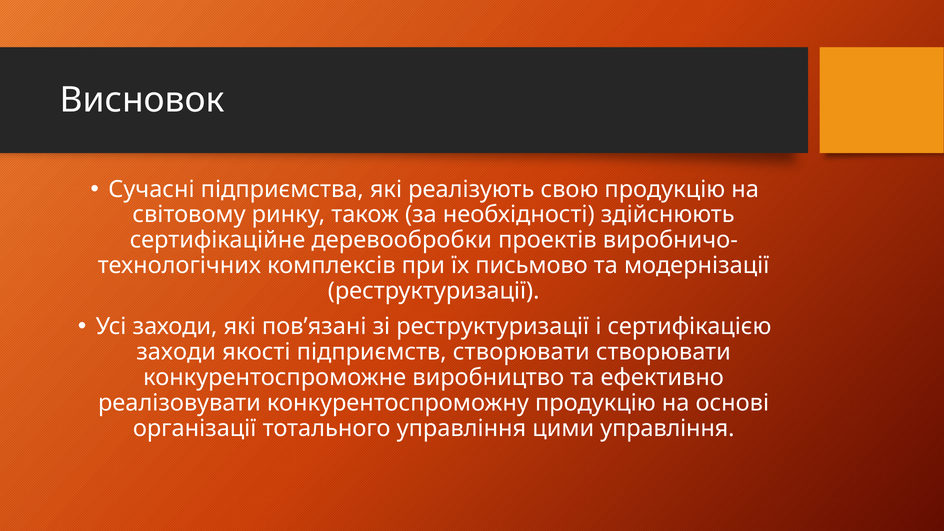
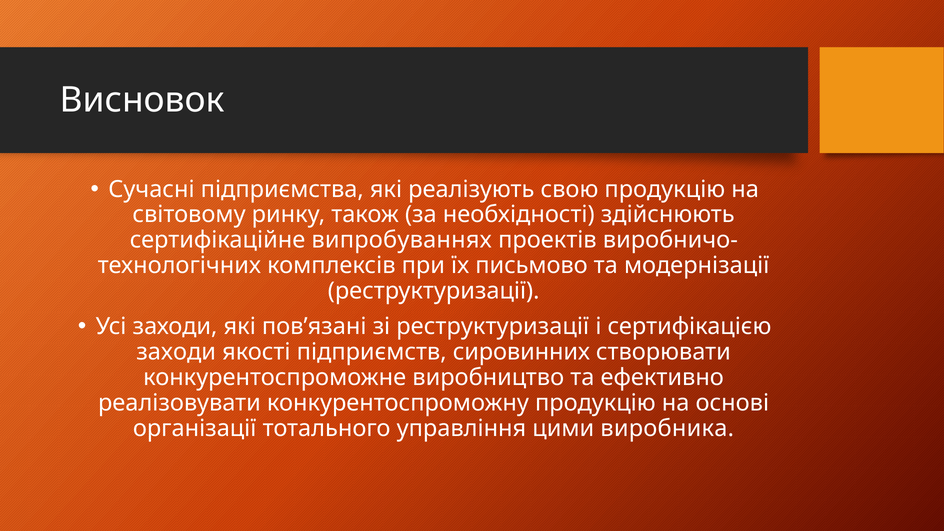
деревообробки: деревообробки -> випробуваннях
підприємств створювати: створювати -> сировинних
цими управління: управління -> виробника
